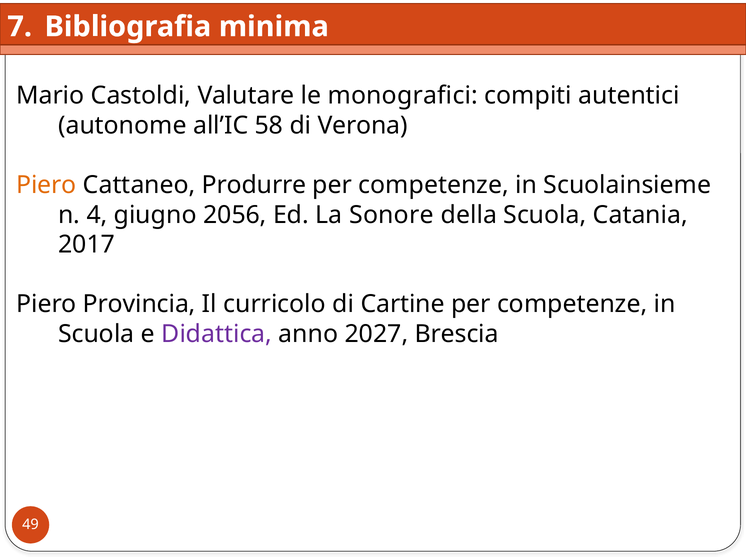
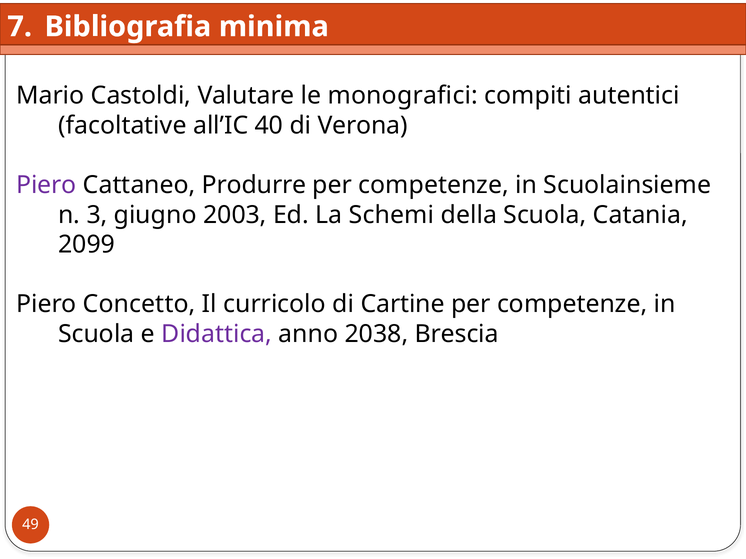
autonome: autonome -> facoltative
58: 58 -> 40
Piero at (46, 185) colour: orange -> purple
4: 4 -> 3
2056: 2056 -> 2003
Sonore: Sonore -> Schemi
2017: 2017 -> 2099
Provincia: Provincia -> Concetto
2027: 2027 -> 2038
